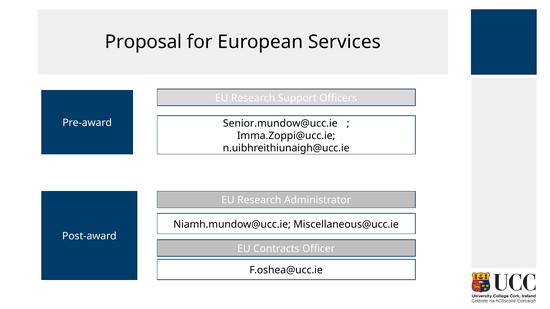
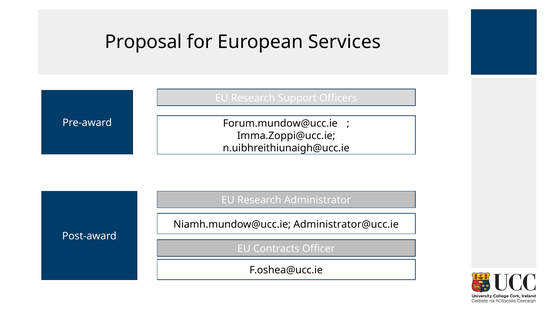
Senior.mundow@ucc.ie: Senior.mundow@ucc.ie -> Forum.mundow@ucc.ie
Miscellaneous@ucc.ie: Miscellaneous@ucc.ie -> Administrator@ucc.ie
